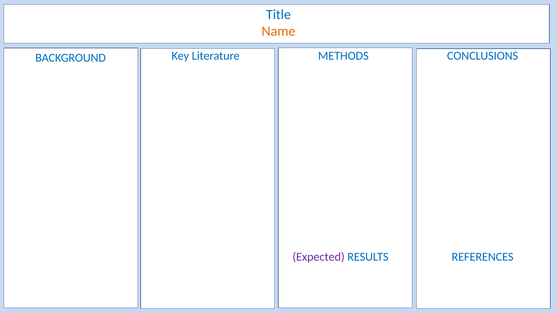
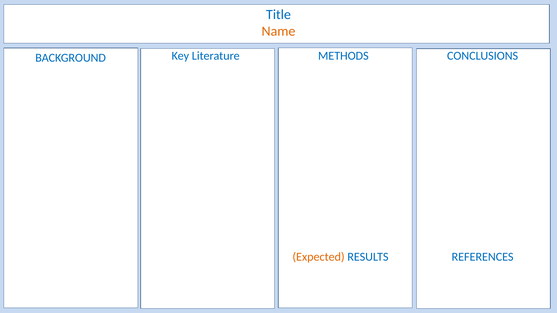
Expected colour: purple -> orange
